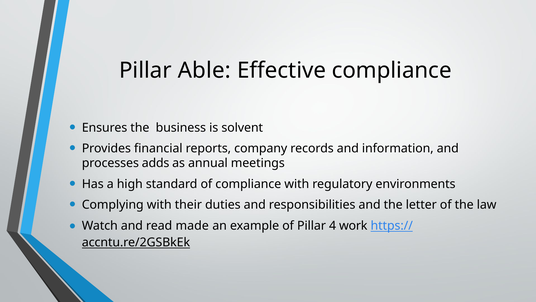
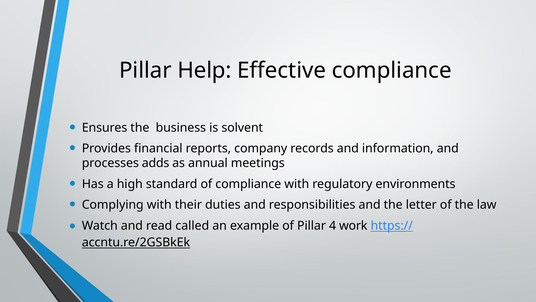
Able: Able -> Help
made: made -> called
